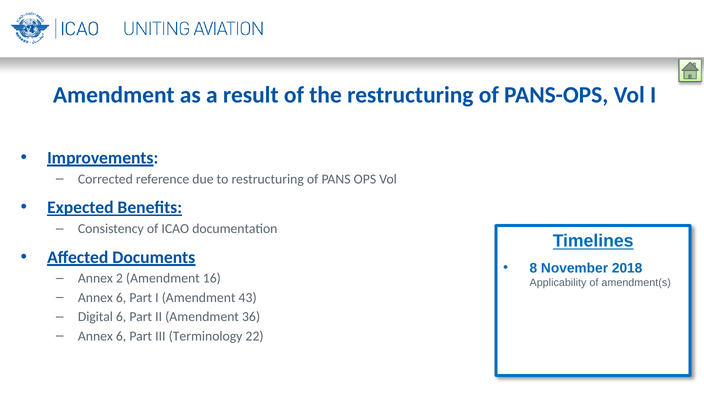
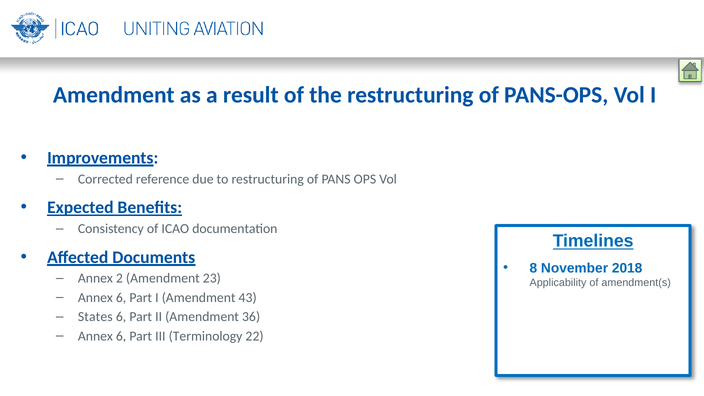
16: 16 -> 23
Digital: Digital -> States
